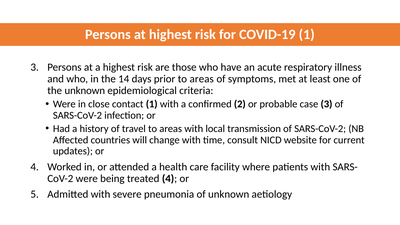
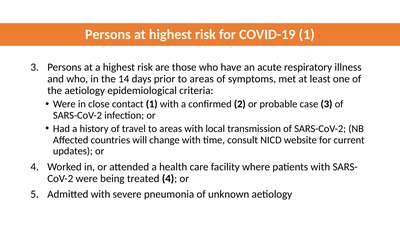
the unknown: unknown -> aetiology
